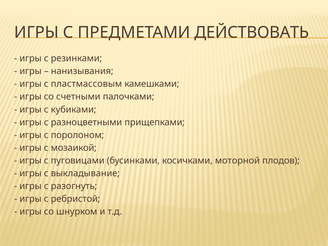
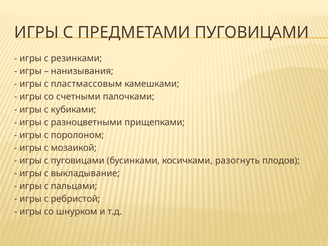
ПРЕДМЕТАМИ ДЕЙСТВОВАТЬ: ДЕЙСТВОВАТЬ -> ПУГОВИЦАМИ
моторной: моторной -> разогнуть
разогнуть: разогнуть -> пальцами
